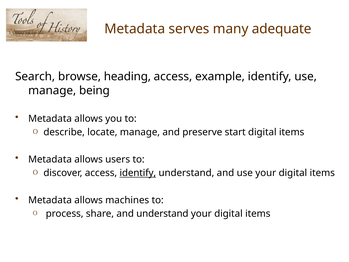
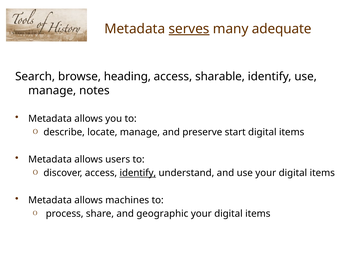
serves underline: none -> present
example: example -> sharable
being: being -> notes
and understand: understand -> geographic
